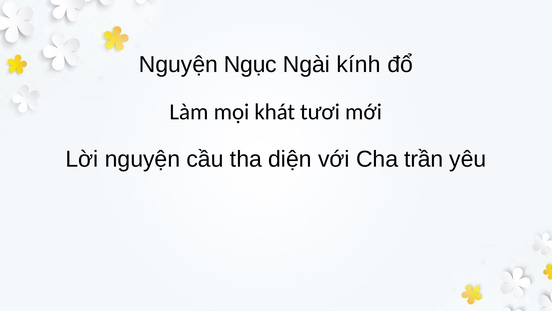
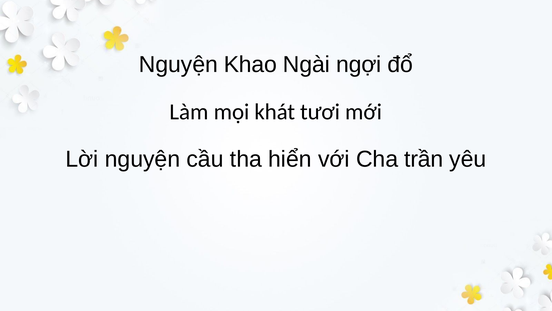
Ngục: Ngục -> Khao
kính: kính -> ngợi
diện: diện -> hiển
